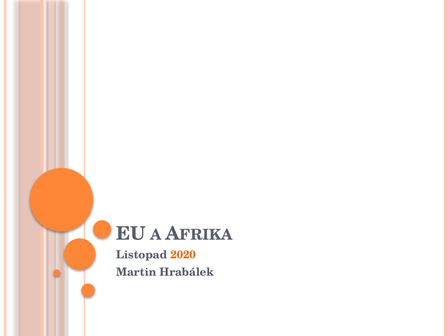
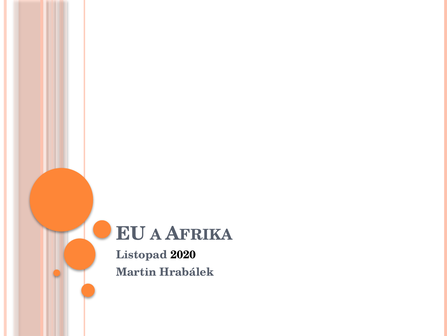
2020 colour: orange -> black
